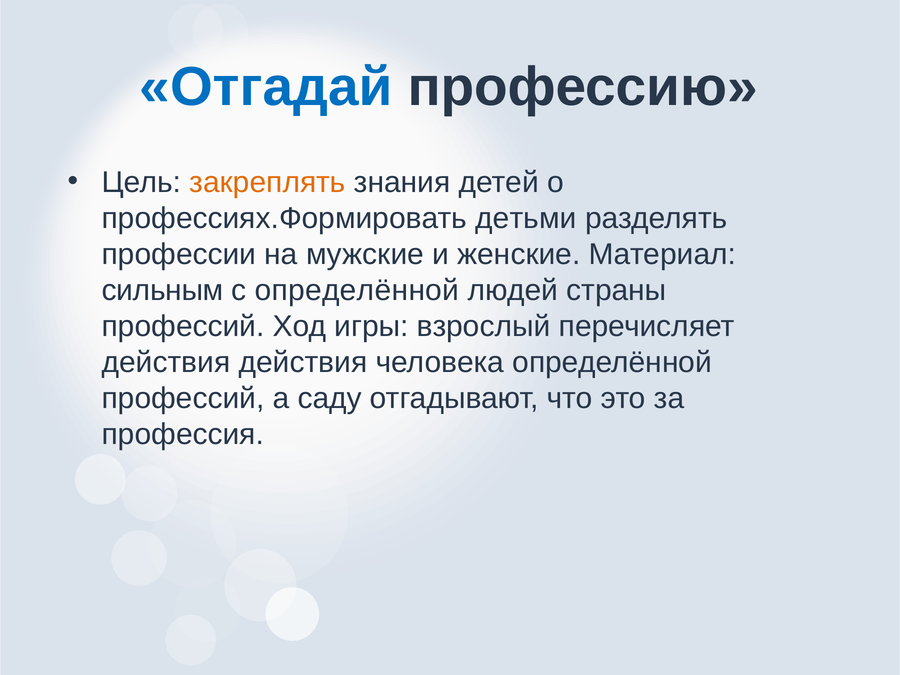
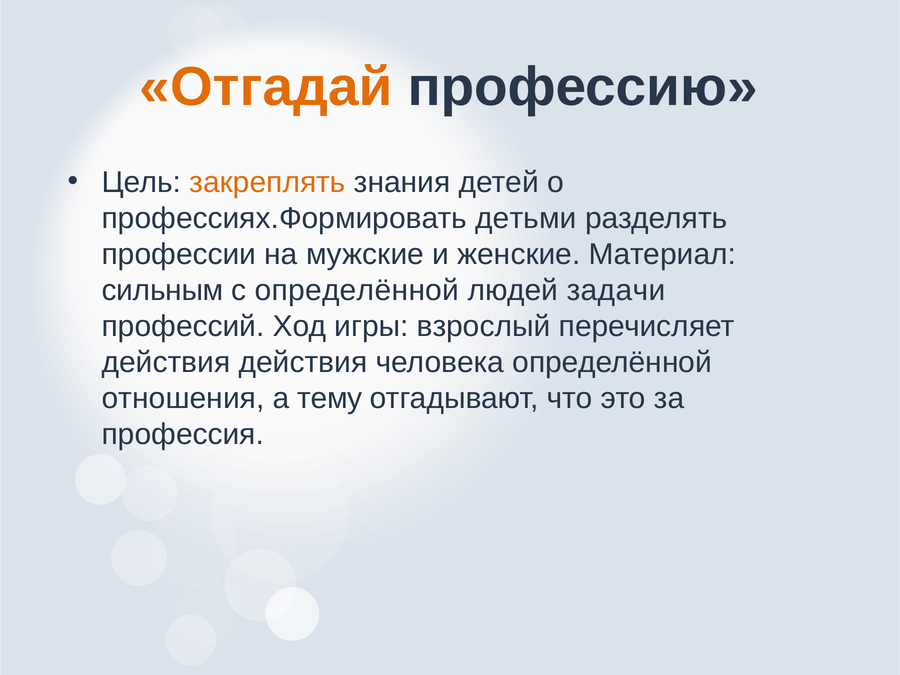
Отгадай colour: blue -> orange
страны: страны -> задачи
профессий at (183, 398): профессий -> отношения
саду: саду -> тему
